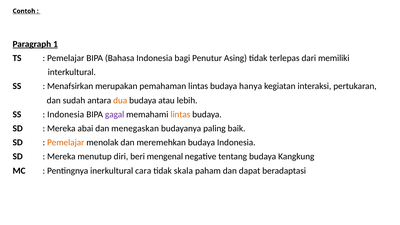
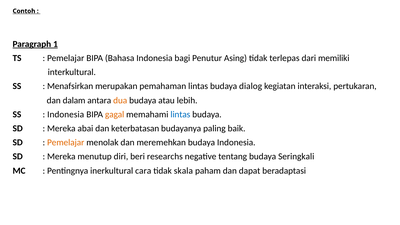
hanya: hanya -> dialog
sudah: sudah -> dalam
gagal colour: purple -> orange
lintas at (180, 114) colour: orange -> blue
menegaskan: menegaskan -> keterbatasan
mengenal: mengenal -> researchs
Kangkung: Kangkung -> Seringkali
